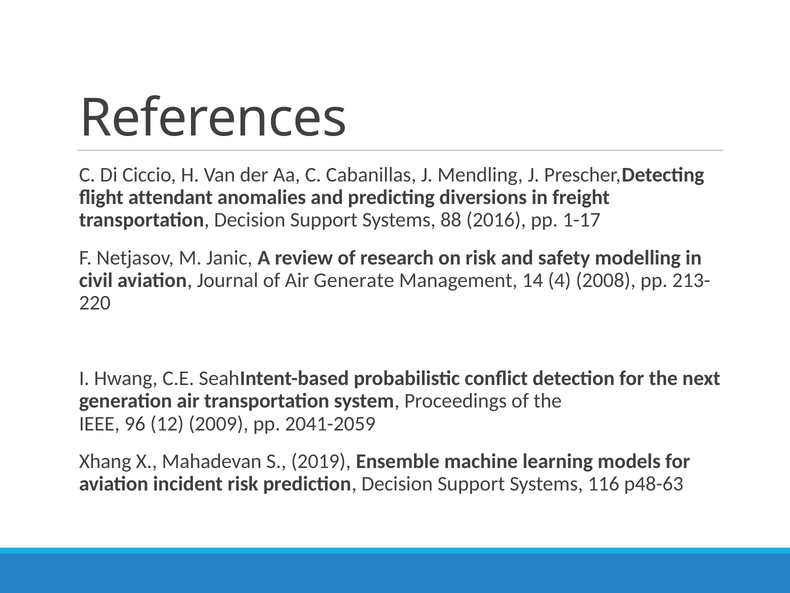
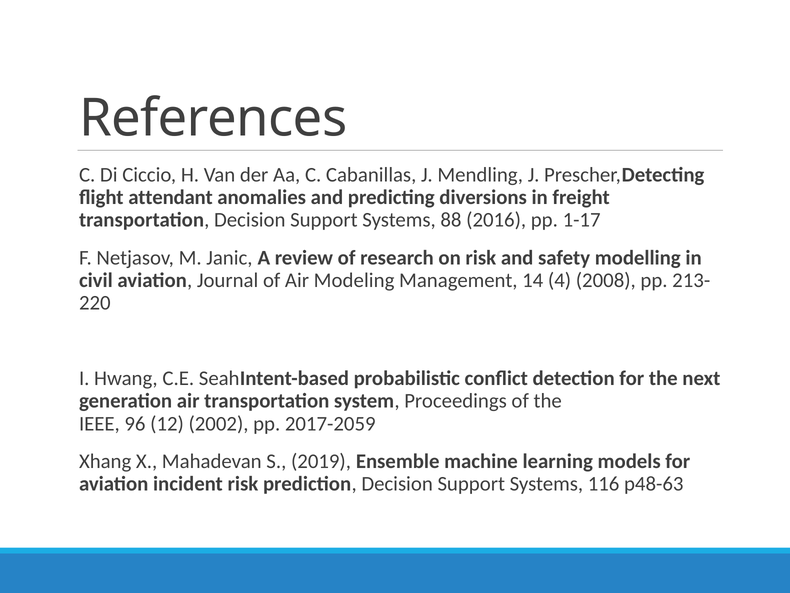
Generate: Generate -> Modeling
2009: 2009 -> 2002
2041-2059: 2041-2059 -> 2017-2059
